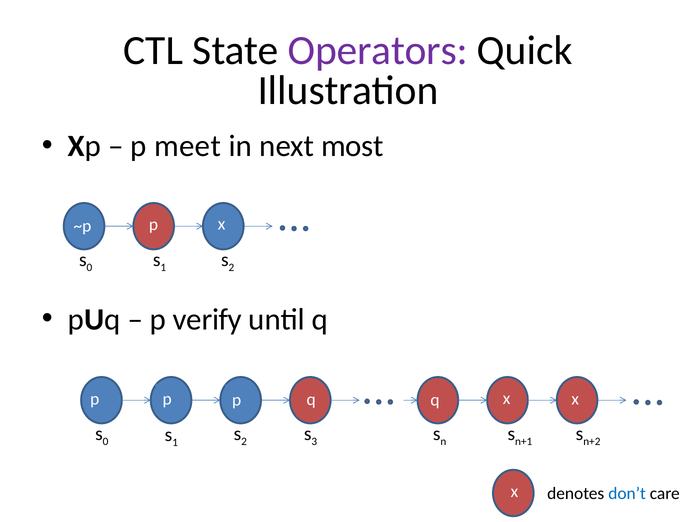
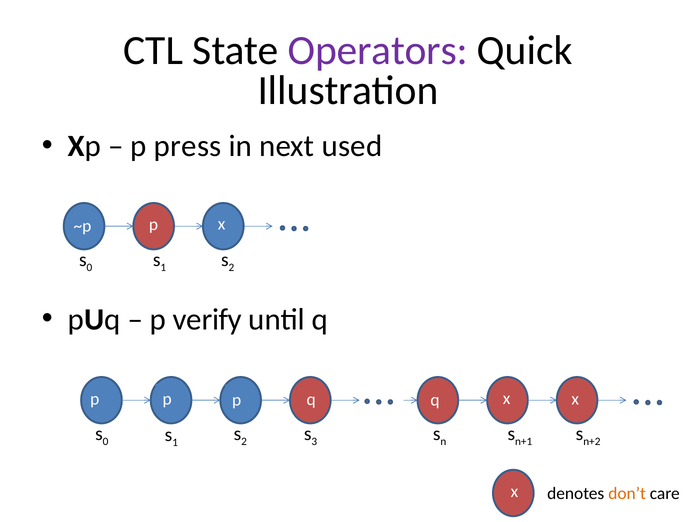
meet: meet -> press
most: most -> used
don’t colour: blue -> orange
